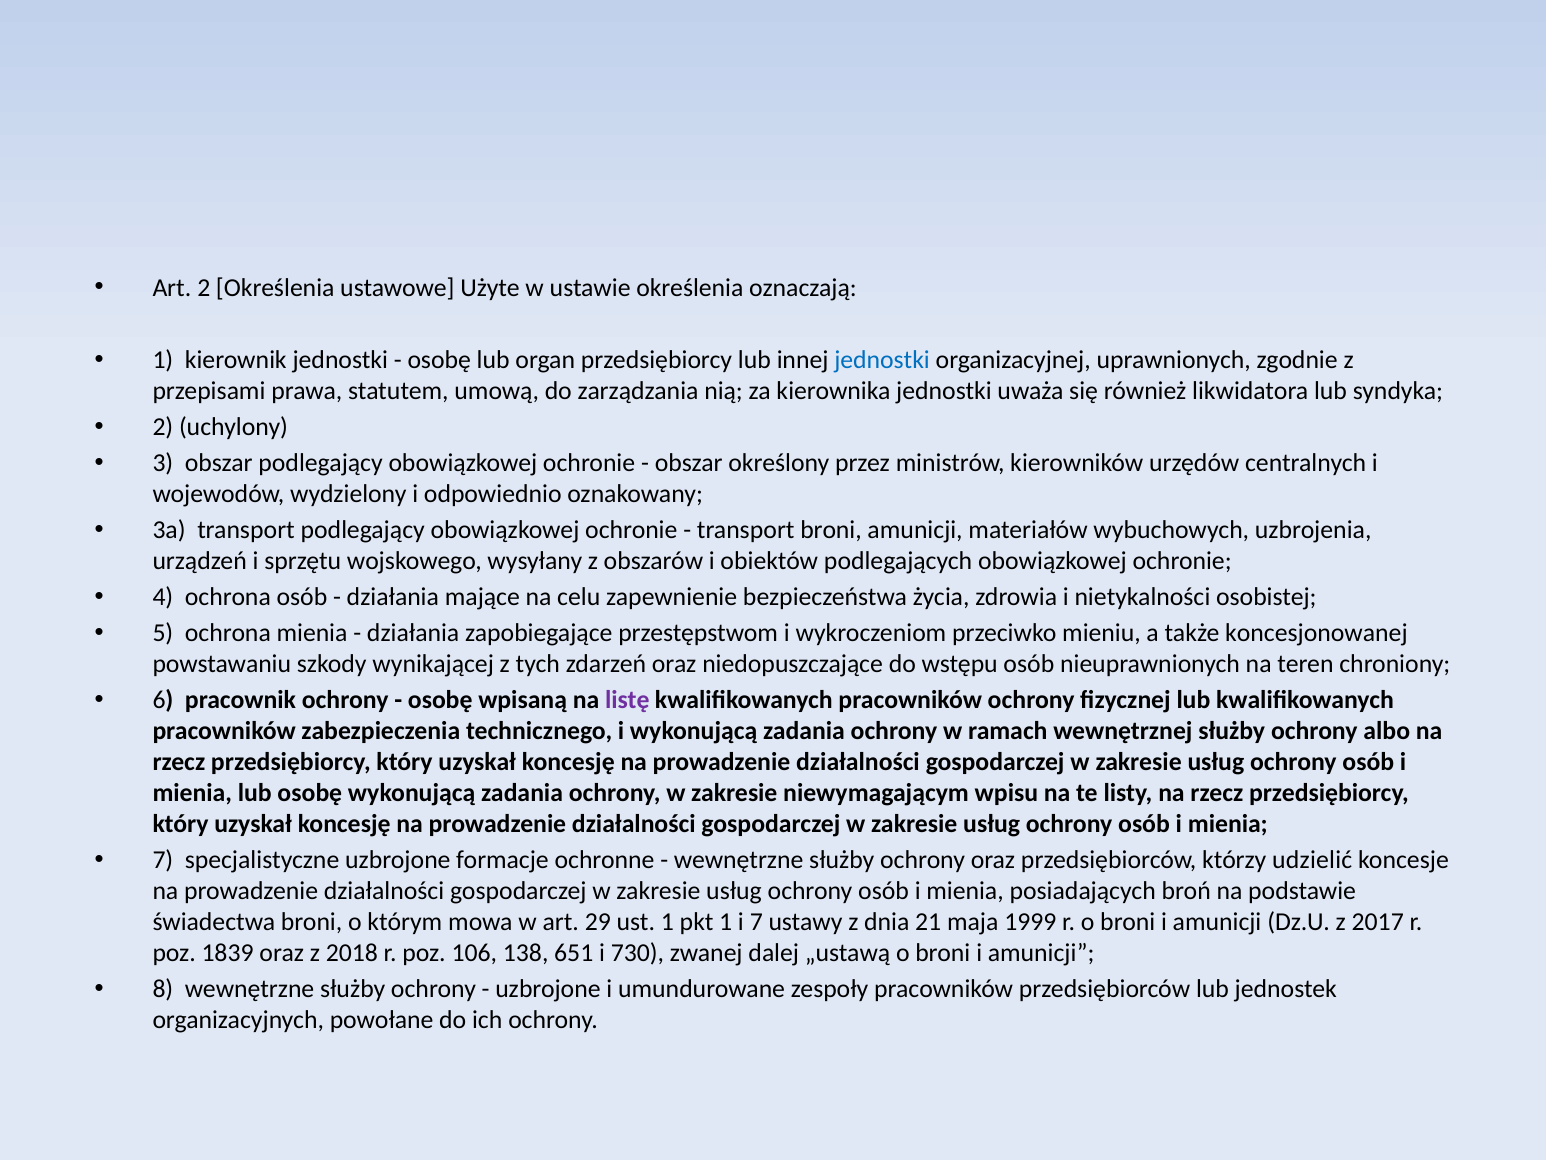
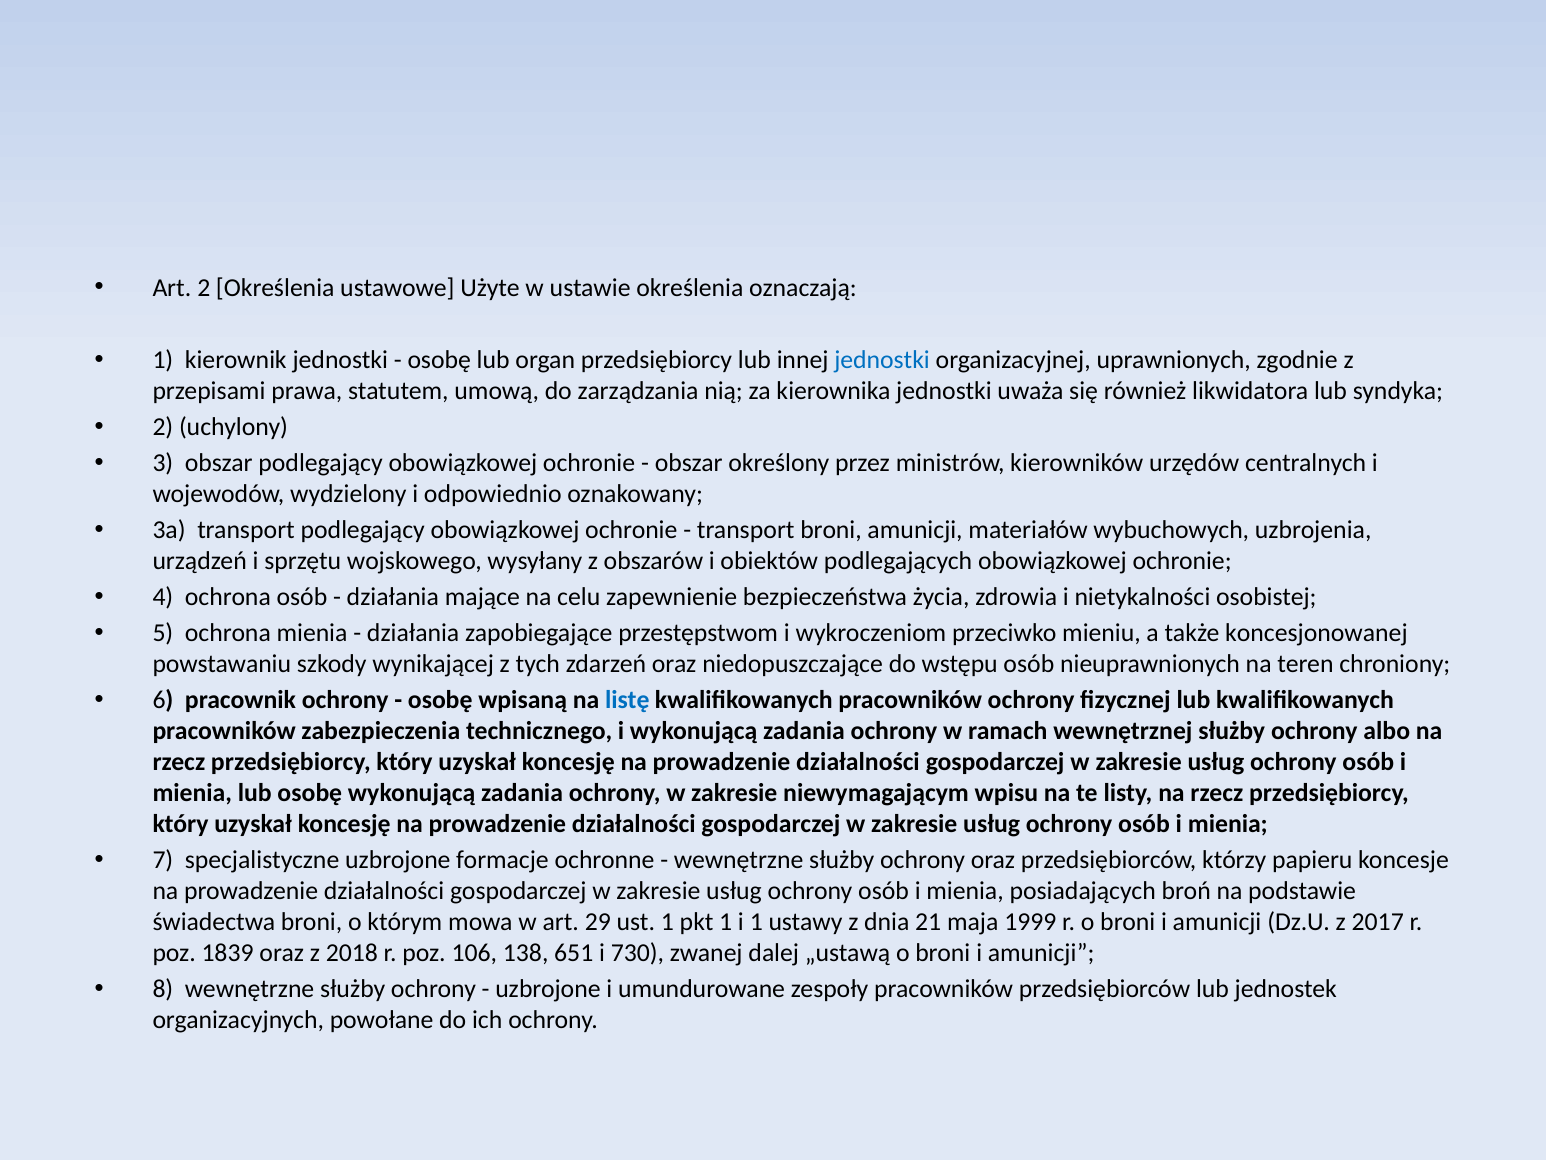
listę colour: purple -> blue
udzielić: udzielić -> papieru
i 7: 7 -> 1
